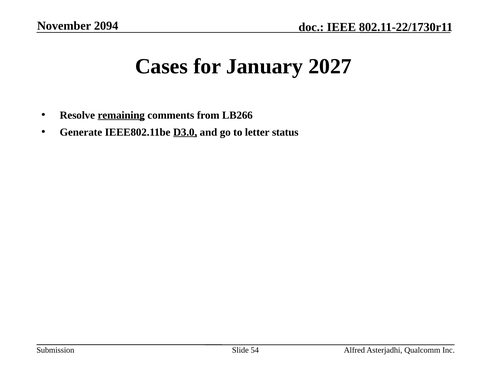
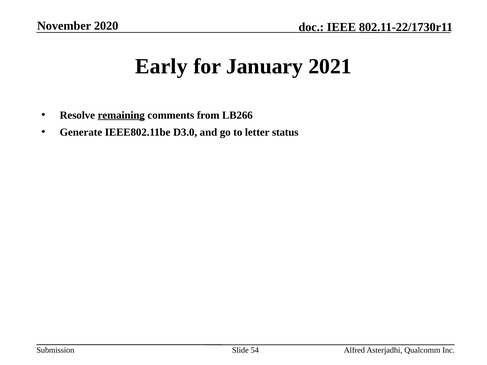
2094: 2094 -> 2020
Cases: Cases -> Early
2027: 2027 -> 2021
D3.0 underline: present -> none
